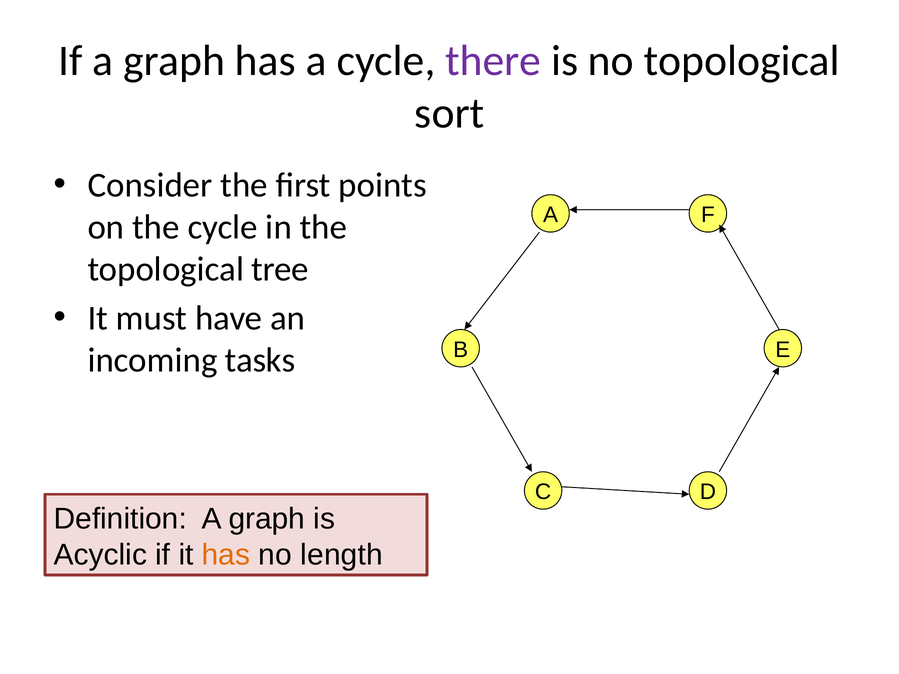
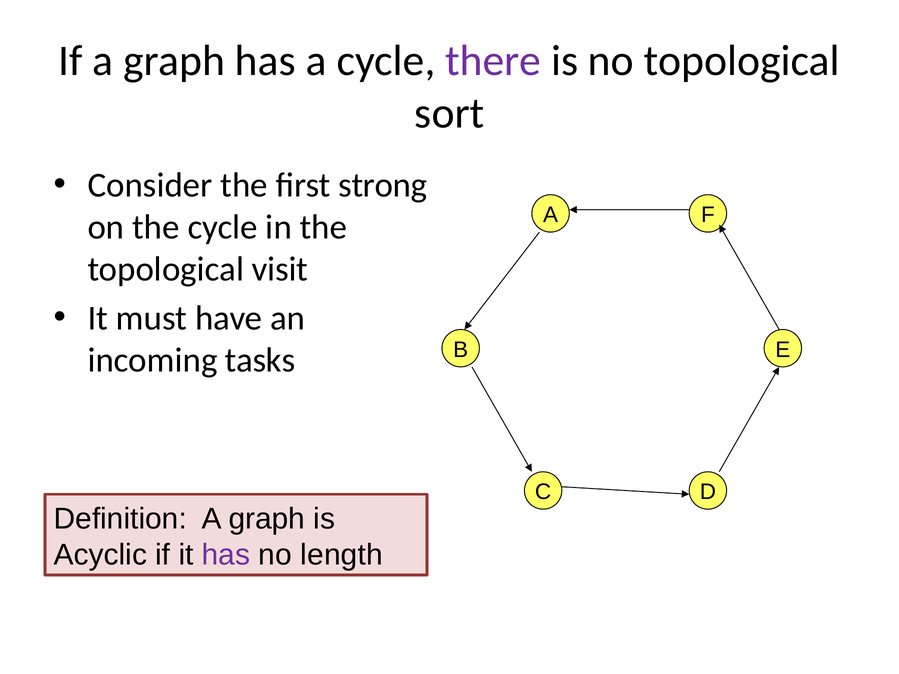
points: points -> strong
tree: tree -> visit
has at (226, 555) colour: orange -> purple
